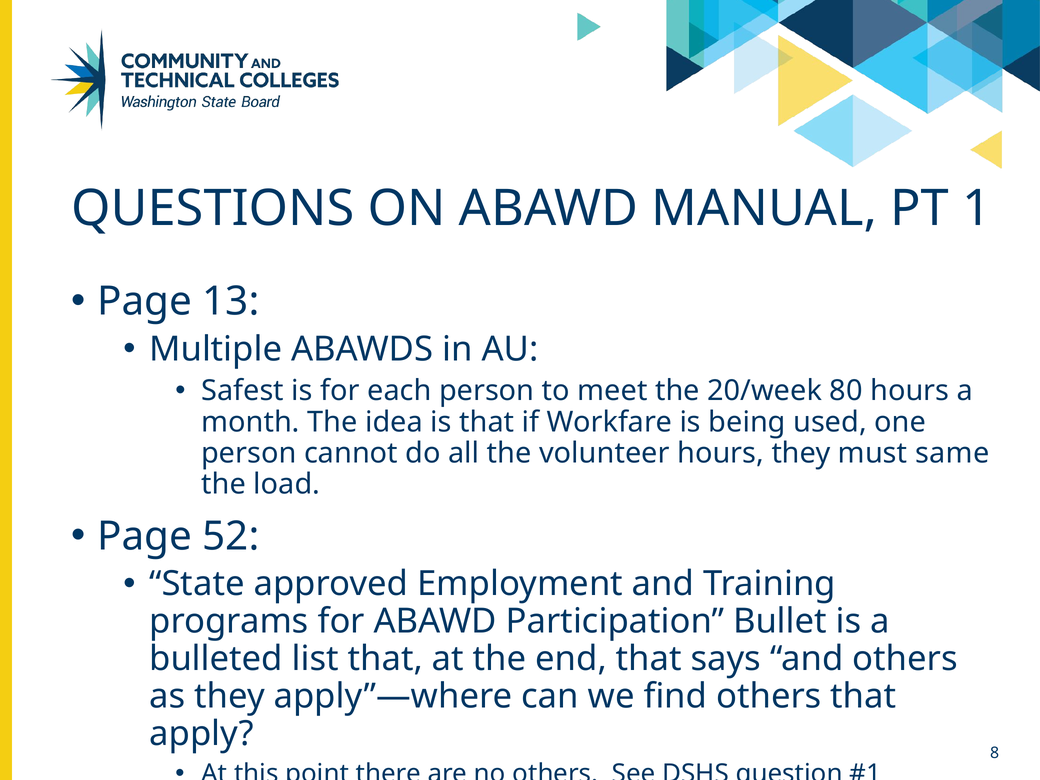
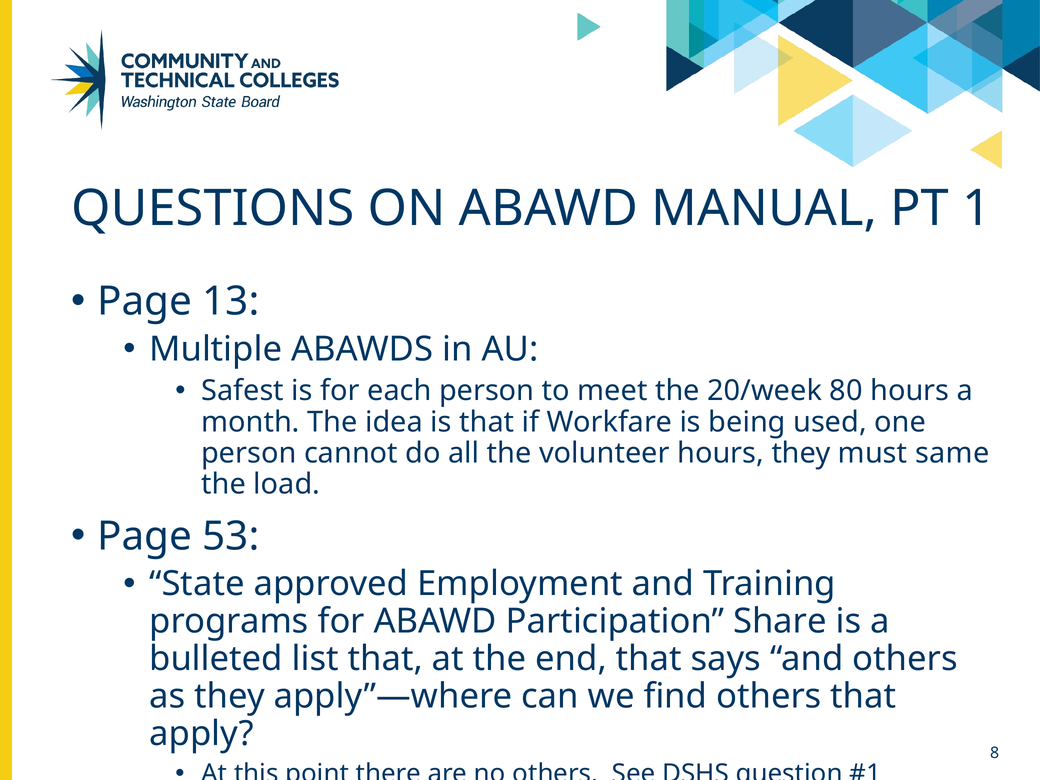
52: 52 -> 53
Bullet: Bullet -> Share
